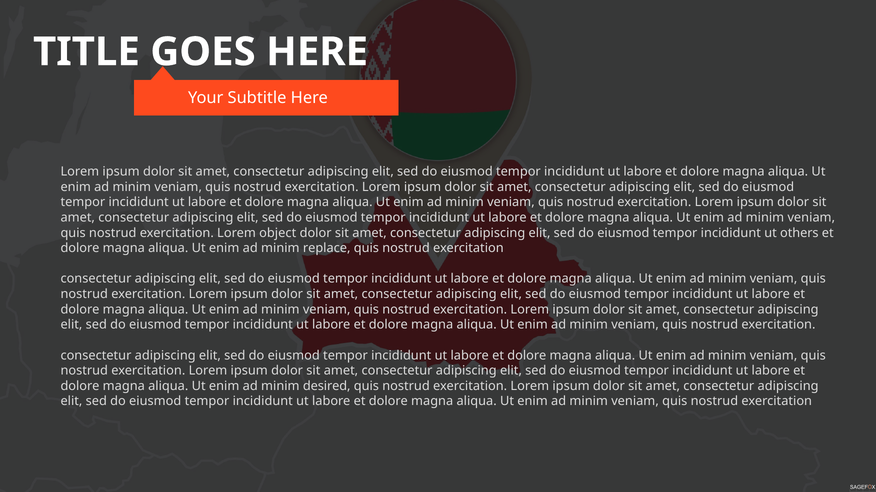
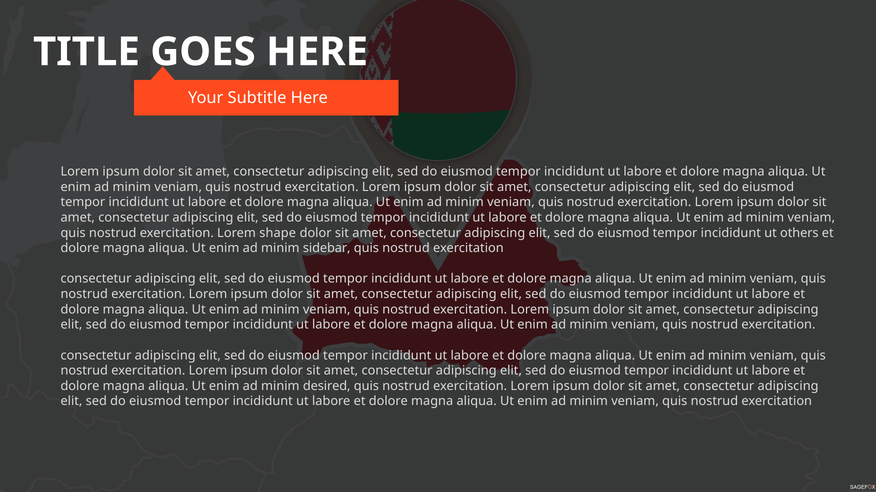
object: object -> shape
replace: replace -> sidebar
